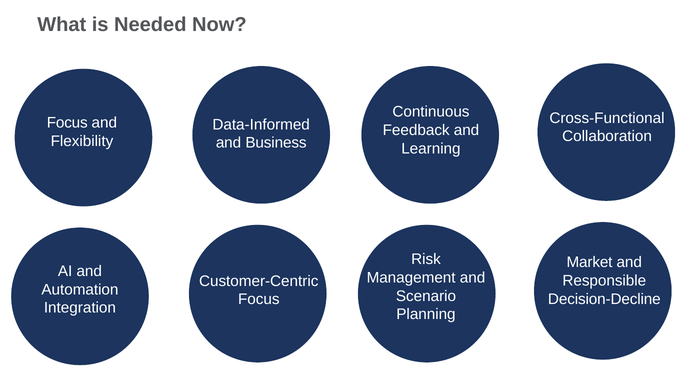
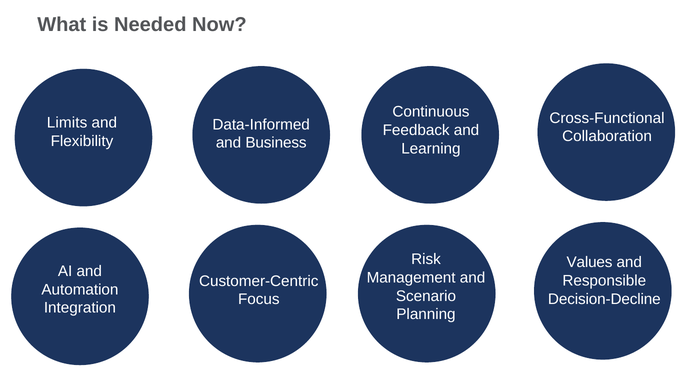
Focus at (67, 123): Focus -> Limits
Market: Market -> Values
